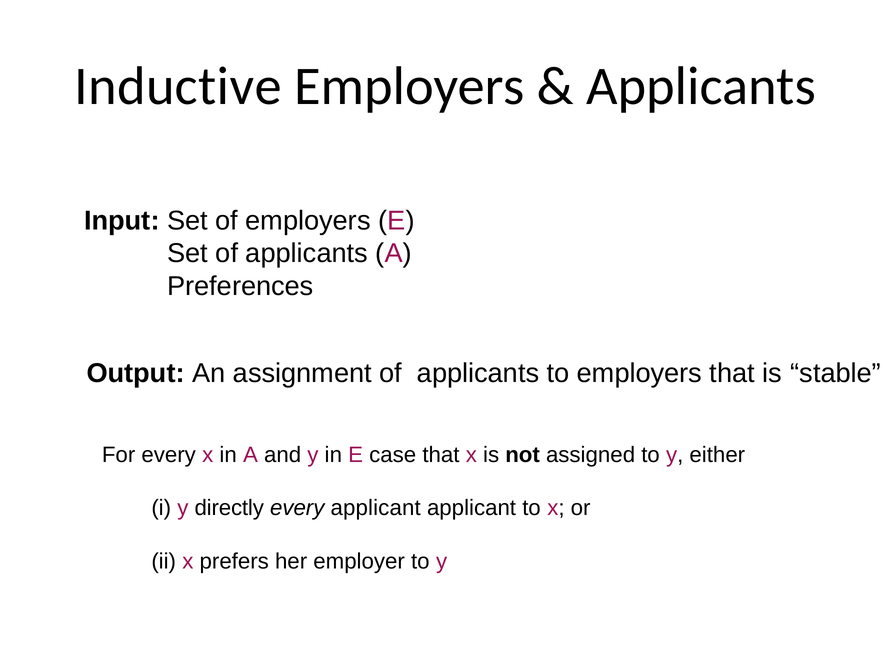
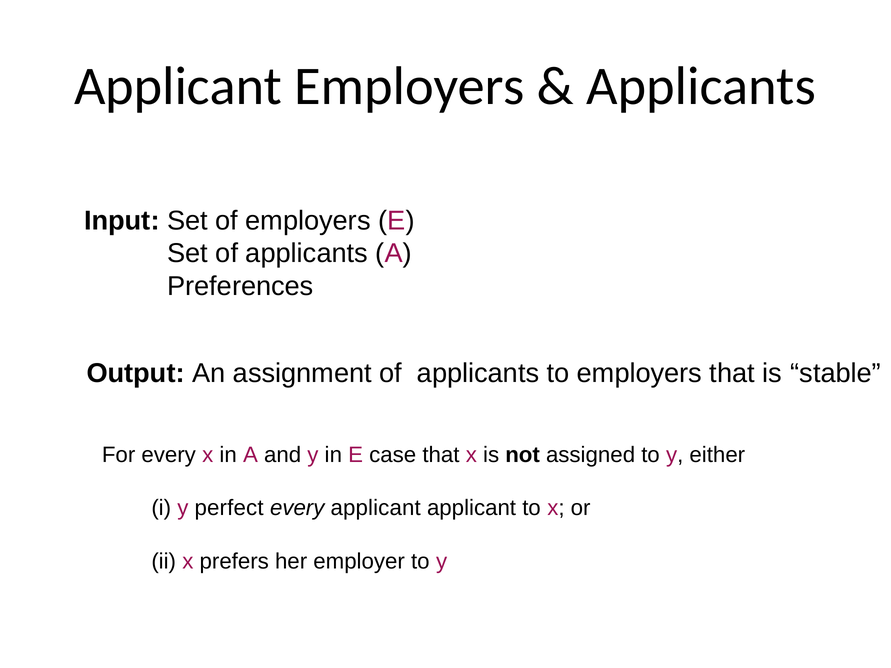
Inductive at (178, 86): Inductive -> Applicant
directly: directly -> perfect
